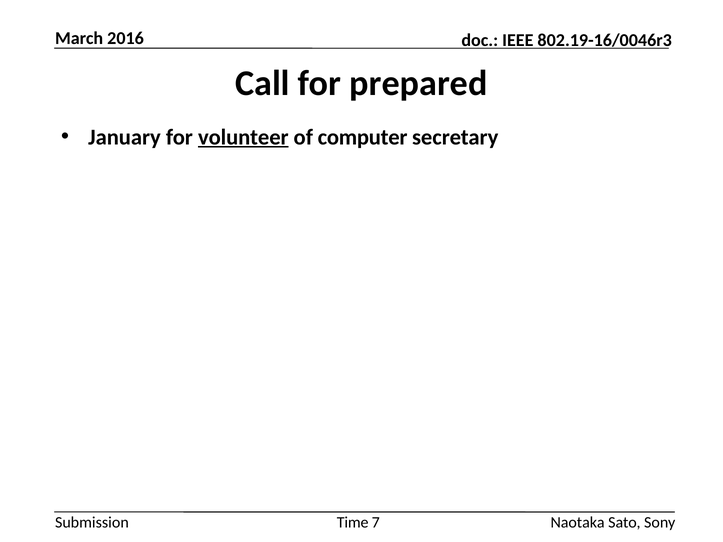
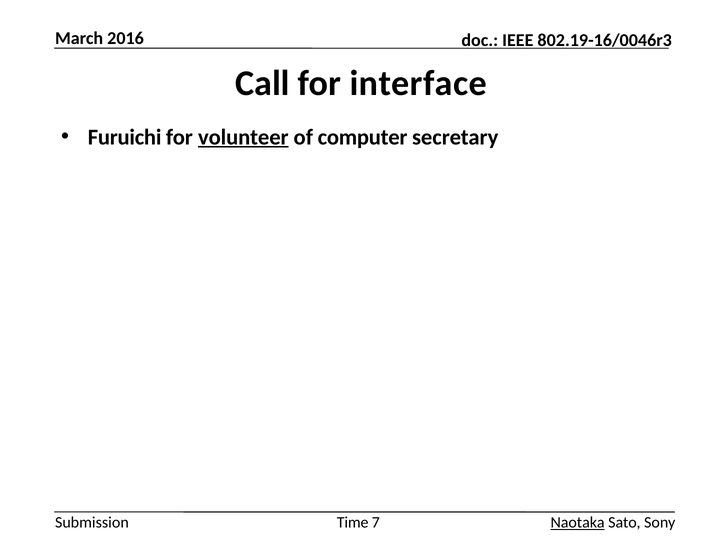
prepared: prepared -> interface
January: January -> Furuichi
Naotaka underline: none -> present
